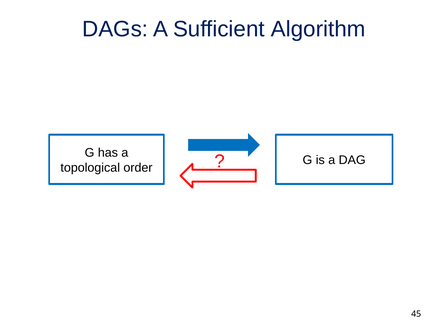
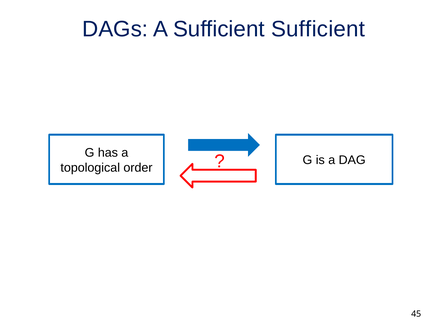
Sufficient Algorithm: Algorithm -> Sufficient
